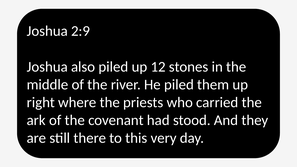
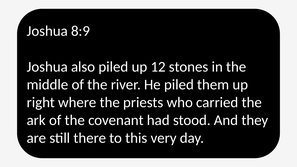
2:9: 2:9 -> 8:9
